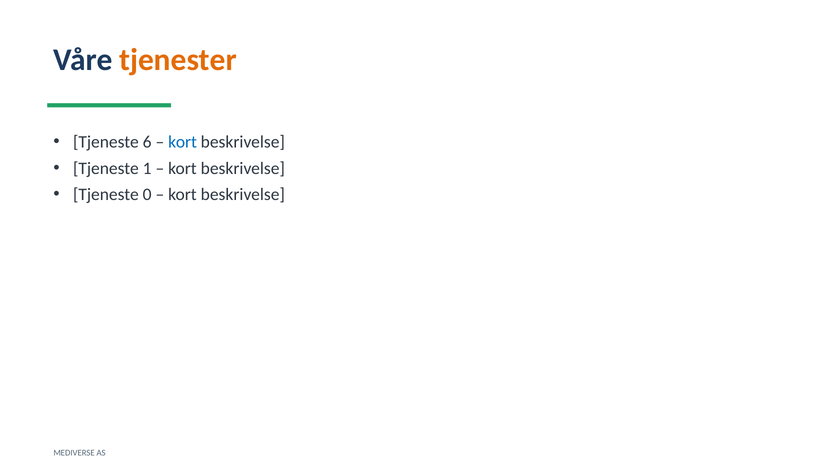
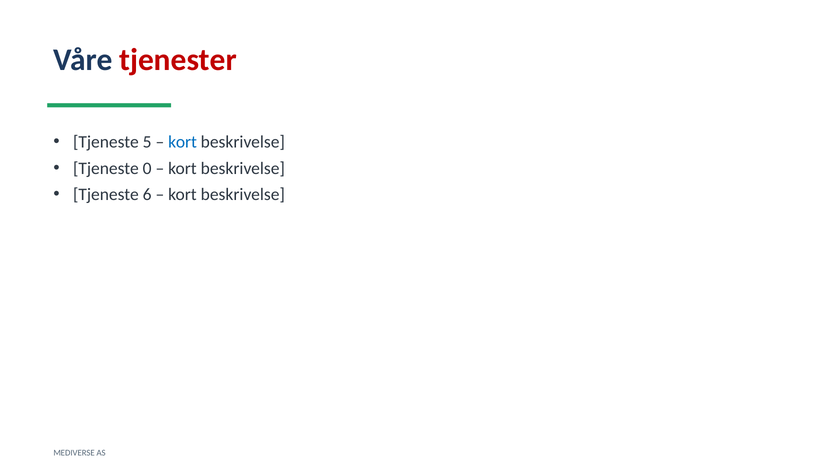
tjenester colour: orange -> red
6: 6 -> 5
1: 1 -> 0
0: 0 -> 6
